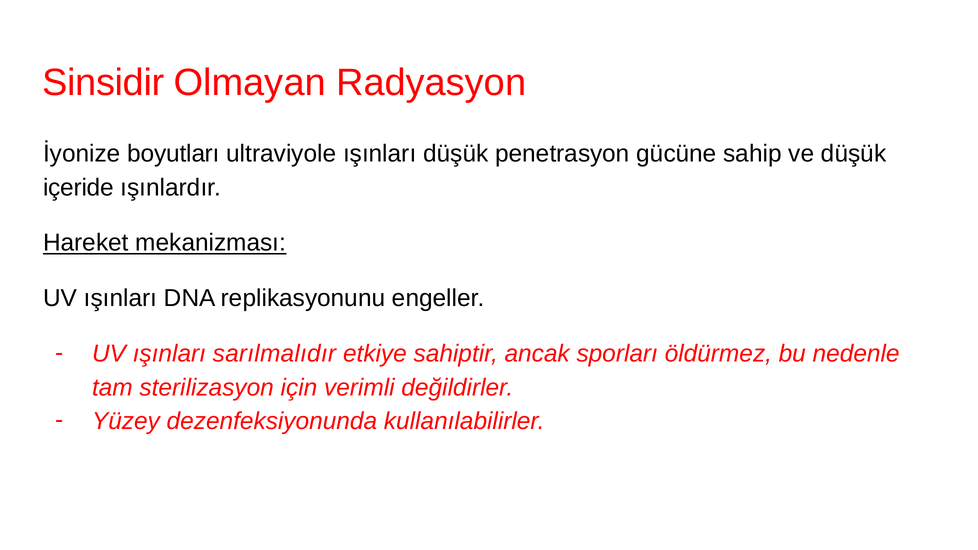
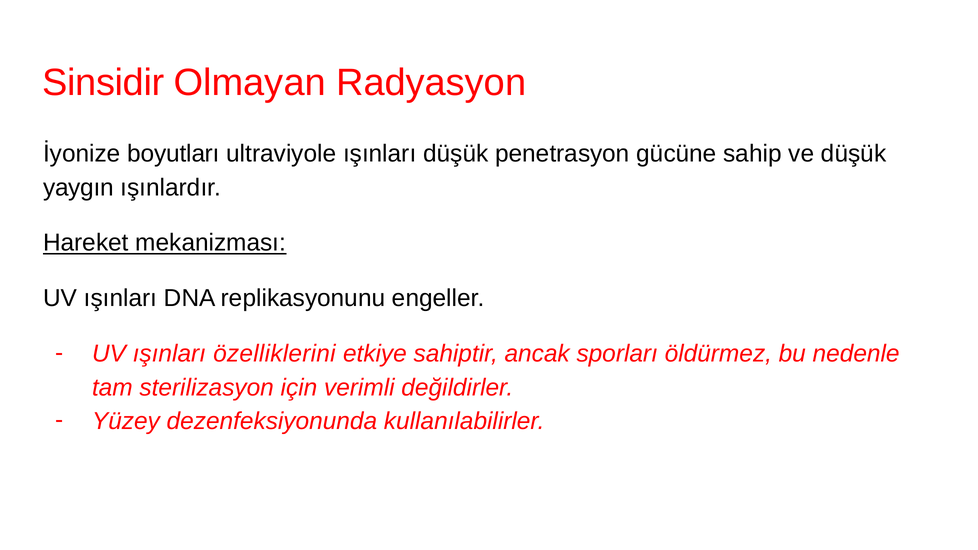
içeride: içeride -> yaygın
sarılmalıdır: sarılmalıdır -> özelliklerini
